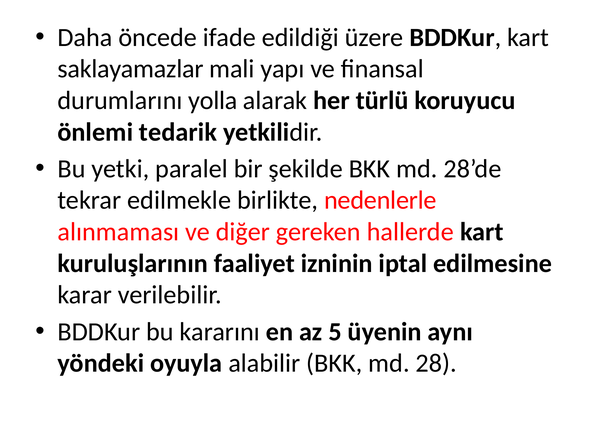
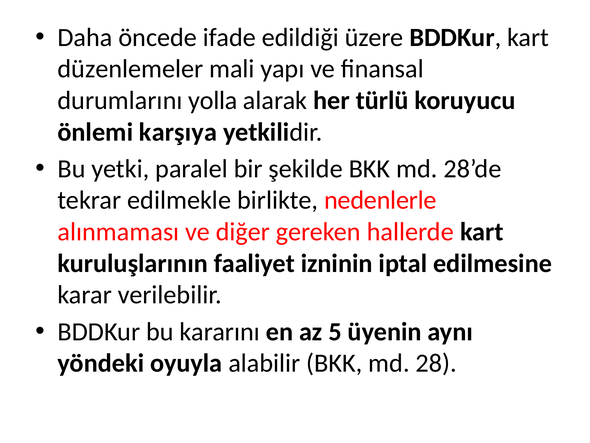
saklayamazlar: saklayamazlar -> düzenlemeler
tedarik: tedarik -> karşıya
